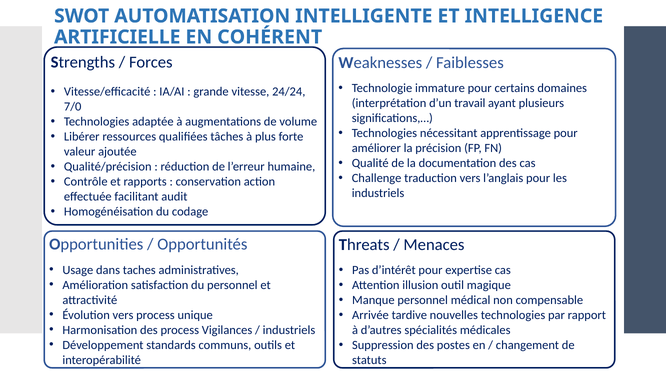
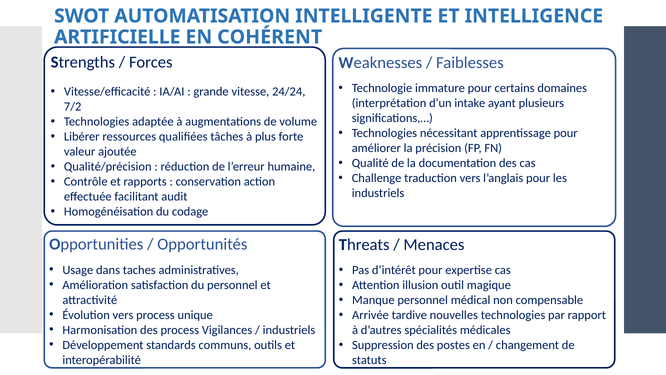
travail: travail -> intake
7/0: 7/0 -> 7/2
